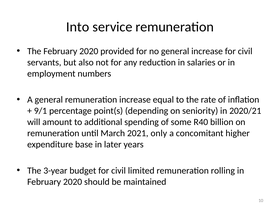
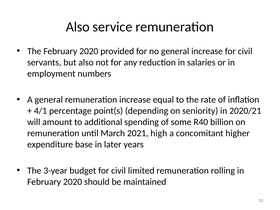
Into at (78, 27): Into -> Also
9/1: 9/1 -> 4/1
only: only -> high
